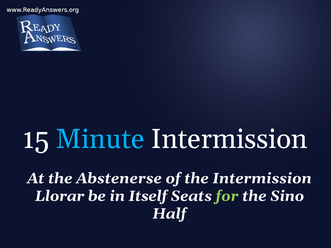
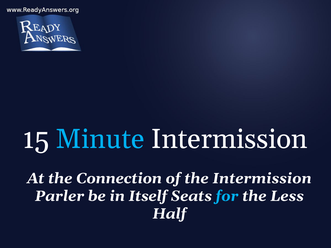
Abstenerse: Abstenerse -> Connection
Llorar: Llorar -> Parler
for colour: light green -> light blue
Sino: Sino -> Less
